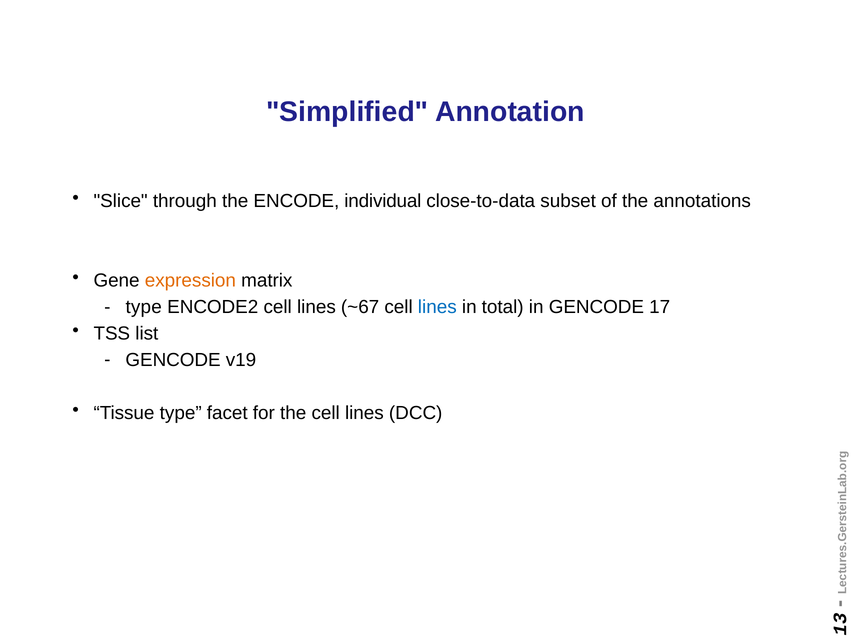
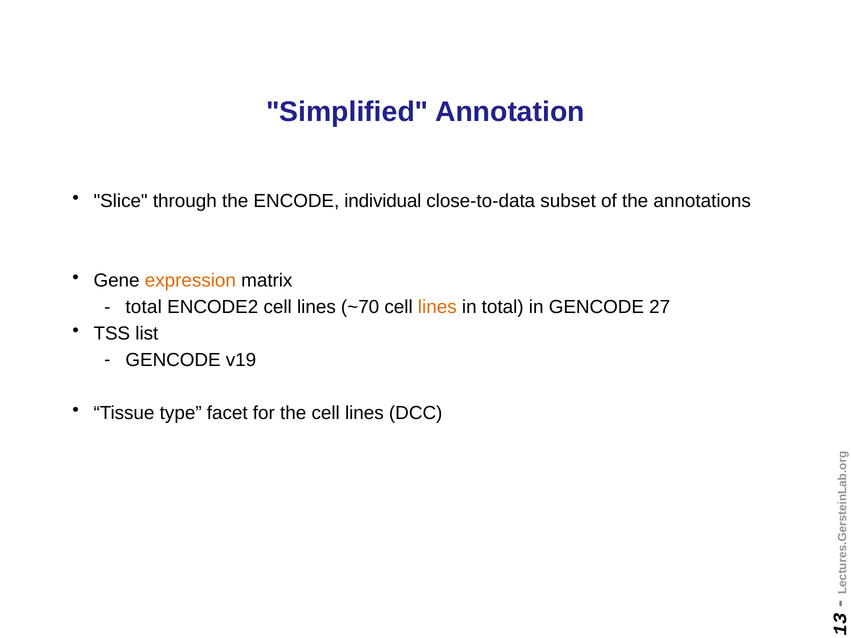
type at (144, 307): type -> total
~67: ~67 -> ~70
lines at (437, 307) colour: blue -> orange
17: 17 -> 27
